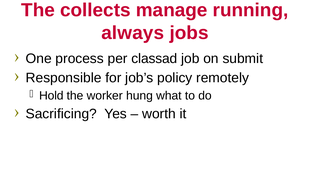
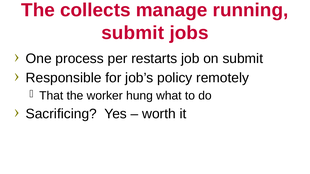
always at (133, 33): always -> submit
classad: classad -> restarts
Hold: Hold -> That
